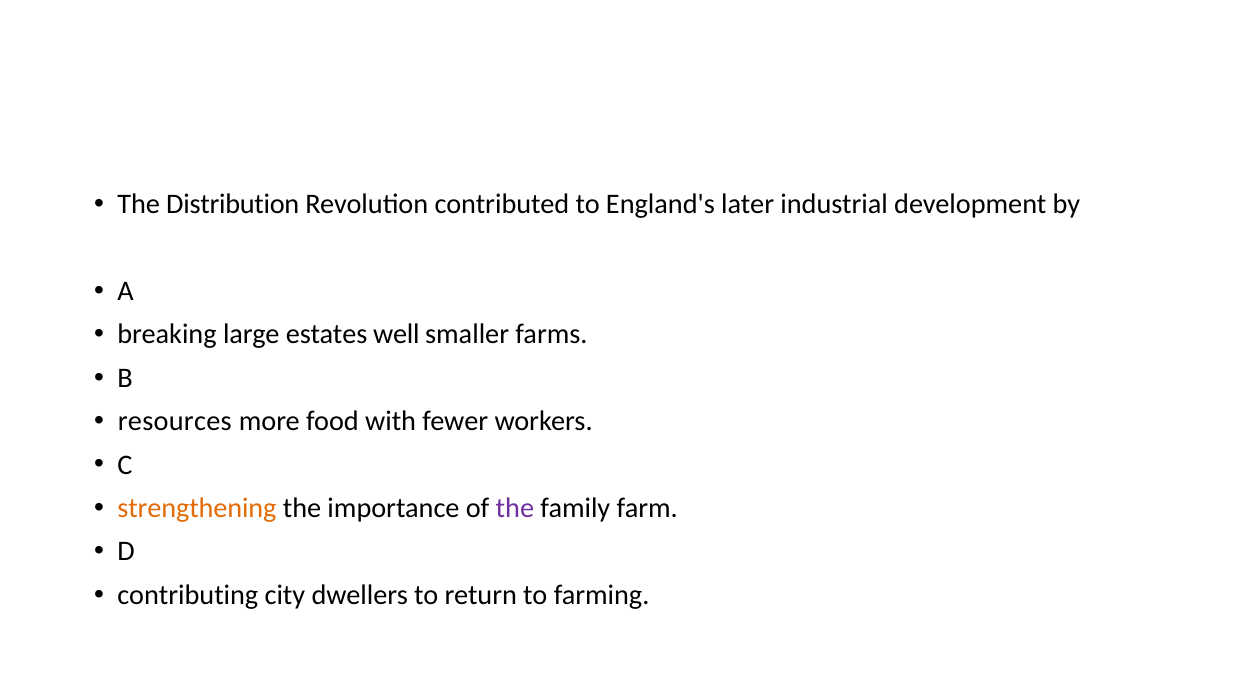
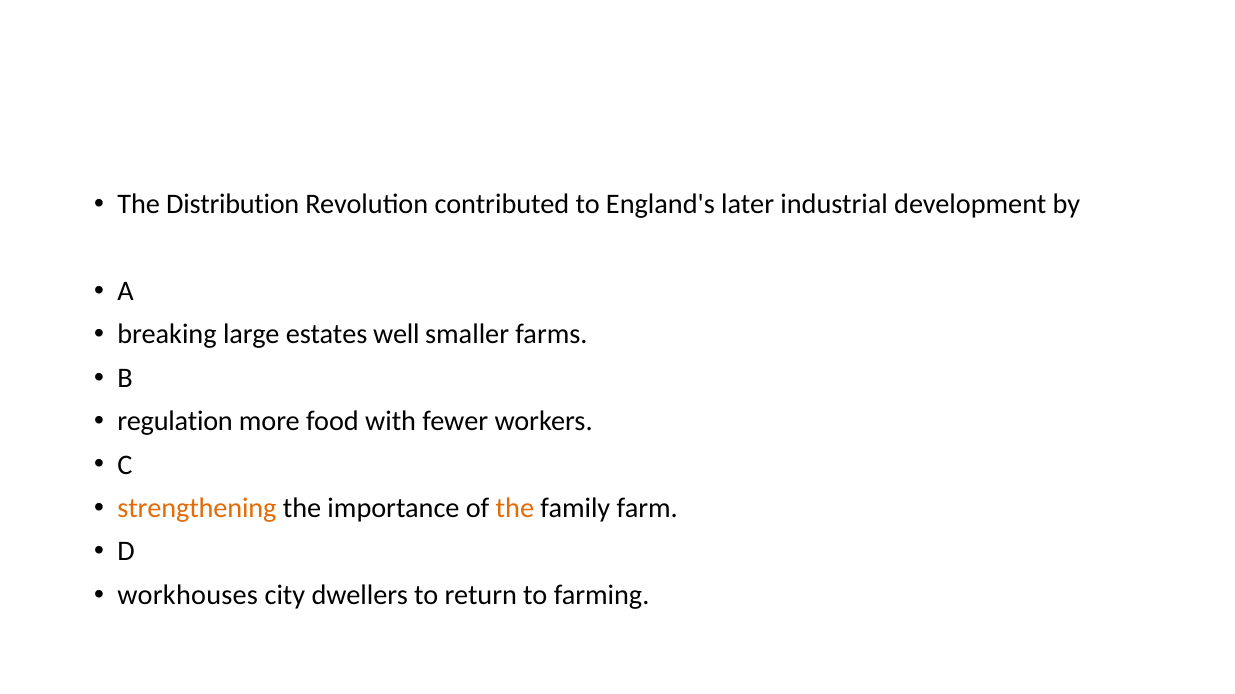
resources: resources -> regulation
the at (515, 509) colour: purple -> orange
contributing: contributing -> workhouses
